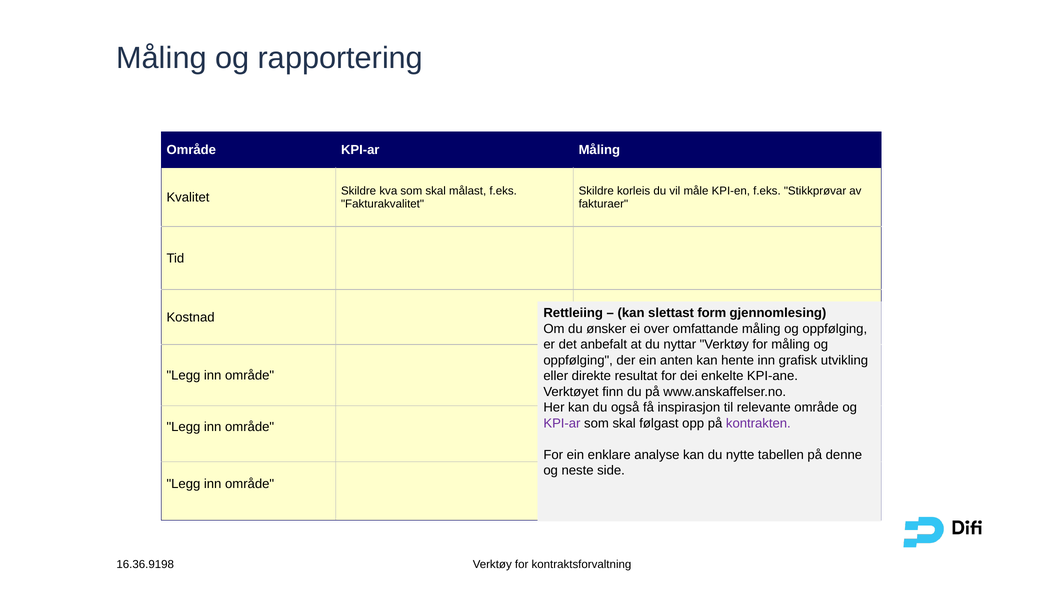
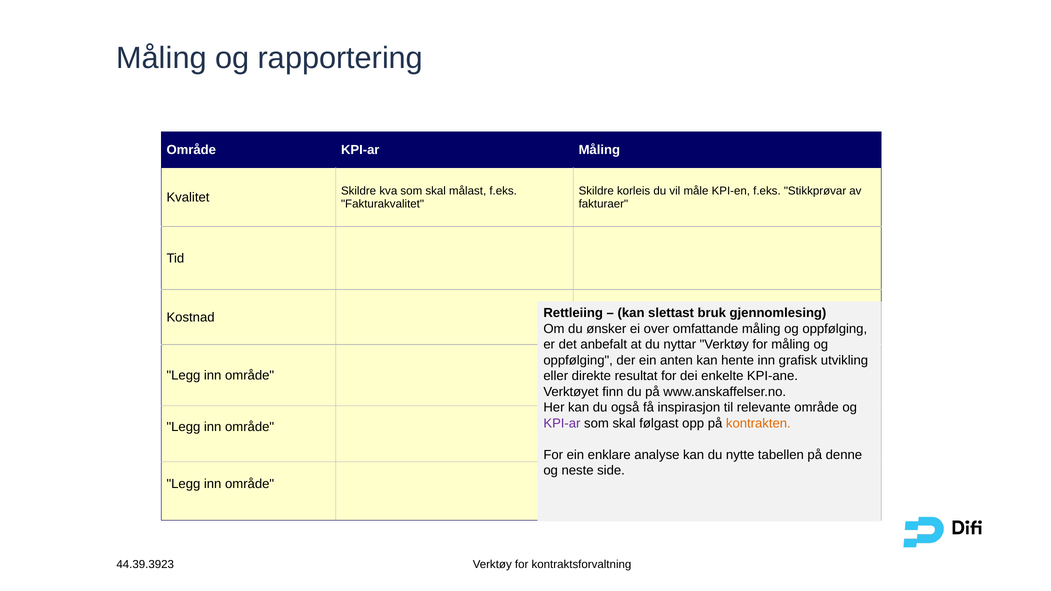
form: form -> bruk
kontrakten colour: purple -> orange
16.36.9198: 16.36.9198 -> 44.39.3923
